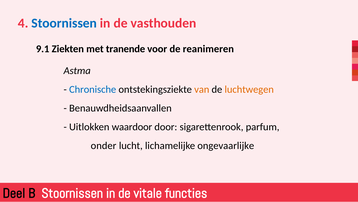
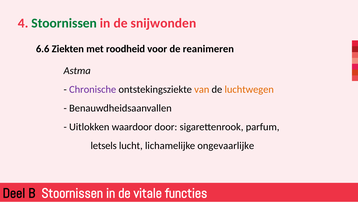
Stoornissen at (64, 23) colour: blue -> green
vasthouden: vasthouden -> snijwonden
9.1: 9.1 -> 6.6
tranende: tranende -> roodheid
Chronische colour: blue -> purple
onder: onder -> letsels
